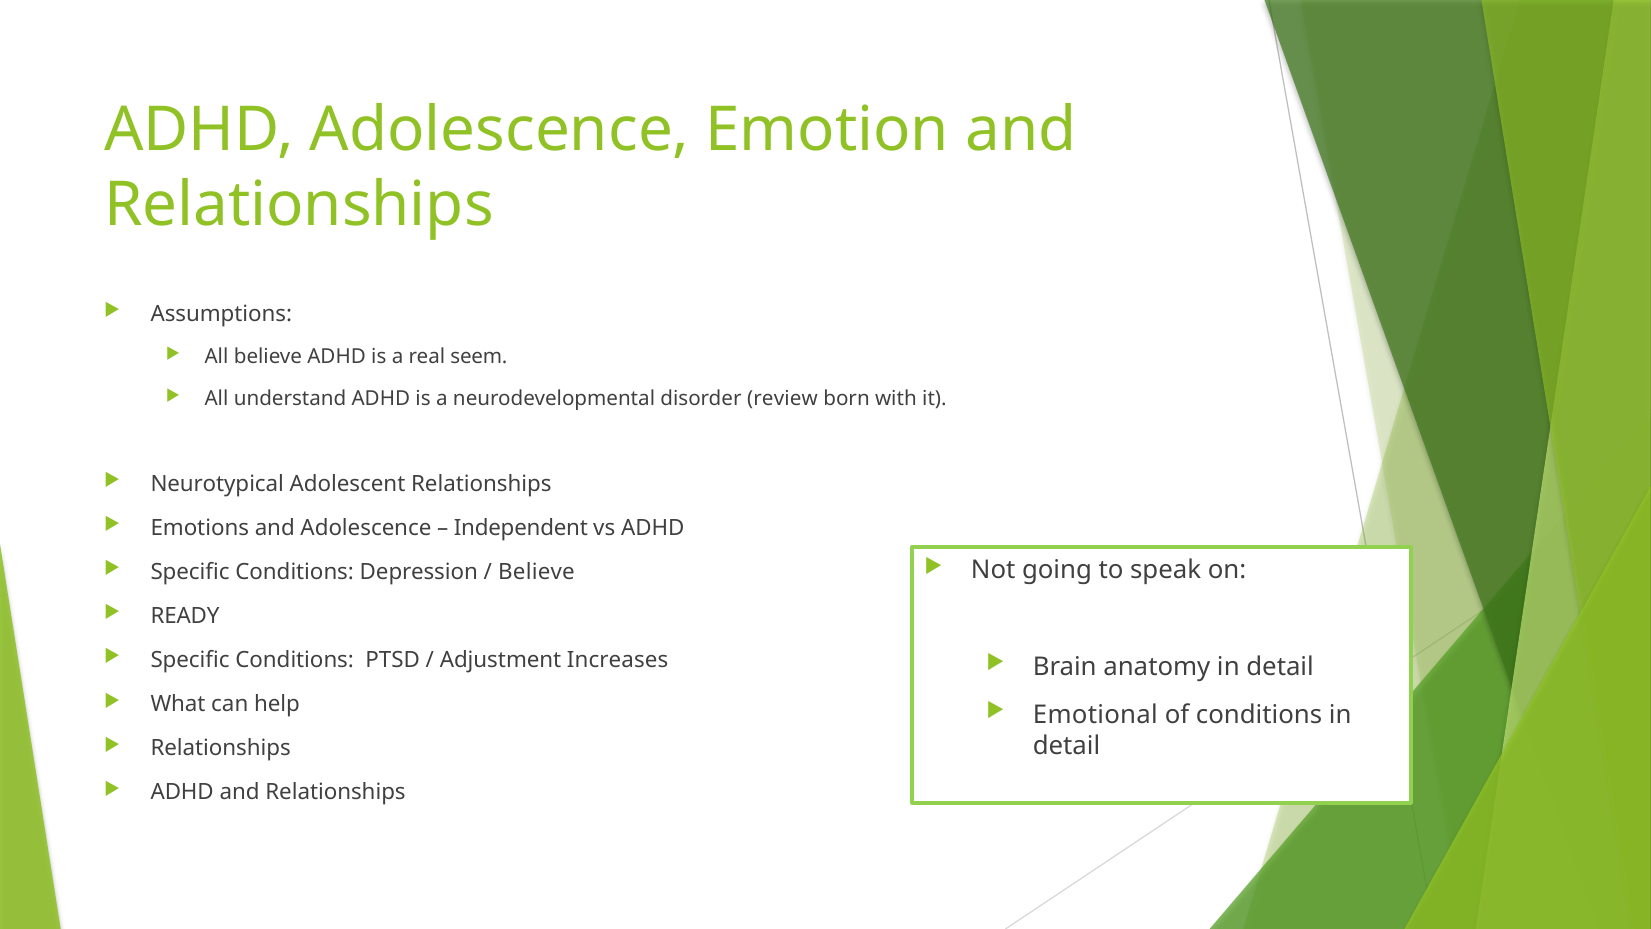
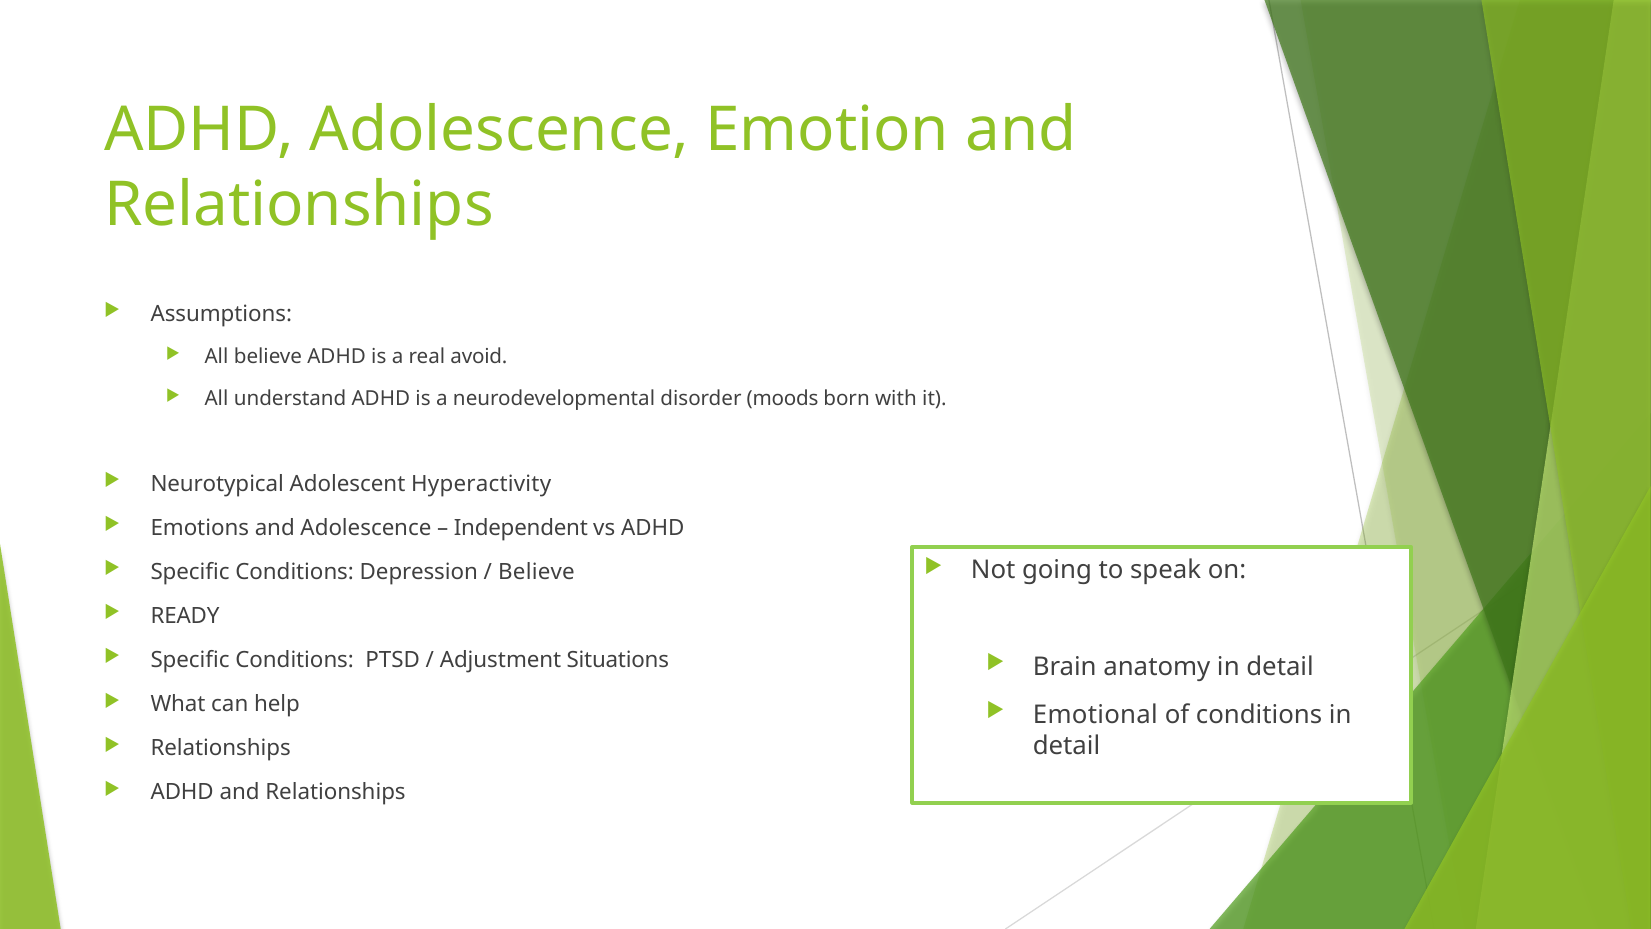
seem: seem -> avoid
review: review -> moods
Adolescent Relationships: Relationships -> Hyperactivity
Increases: Increases -> Situations
